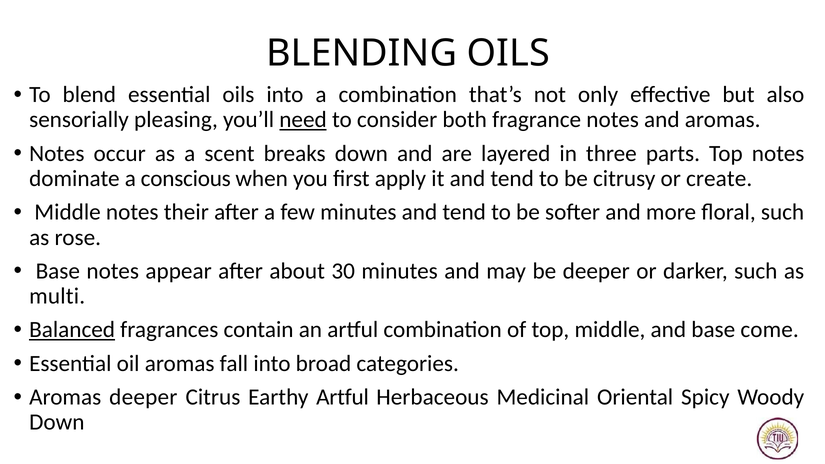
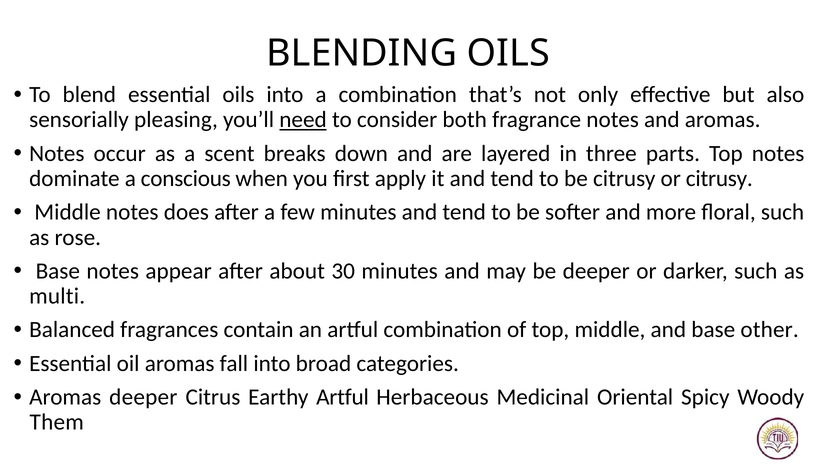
or create: create -> citrusy
their: their -> does
Balanced underline: present -> none
come: come -> other
Down at (57, 422): Down -> Them
